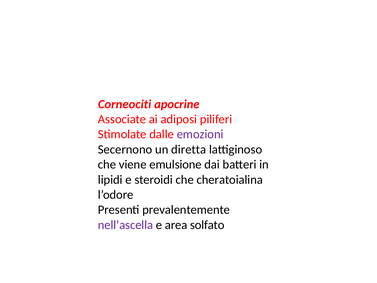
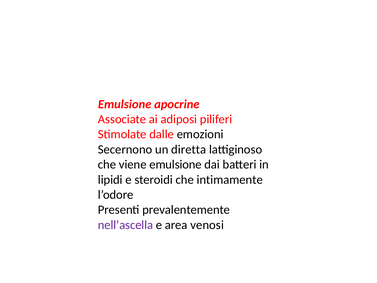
Corneociti at (125, 104): Corneociti -> Emulsione
emozioni colour: purple -> black
cheratoialina: cheratoialina -> intimamente
solfato: solfato -> venosi
